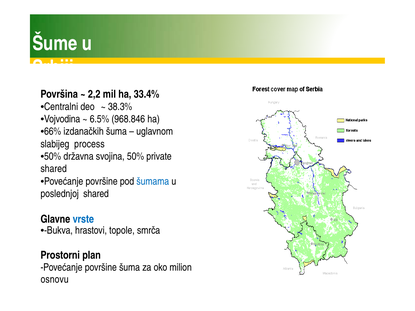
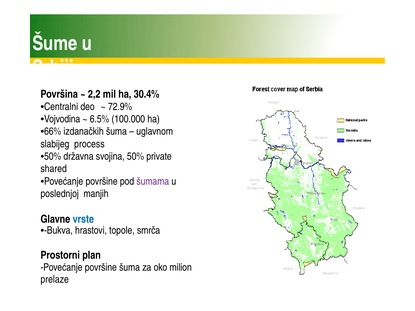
33.4%: 33.4% -> 30.4%
38.3%: 38.3% -> 72.9%
968.846: 968.846 -> 100.000
šumama colour: blue -> purple
poslednjoj shared: shared -> manjih
osnovu: osnovu -> prelaze
